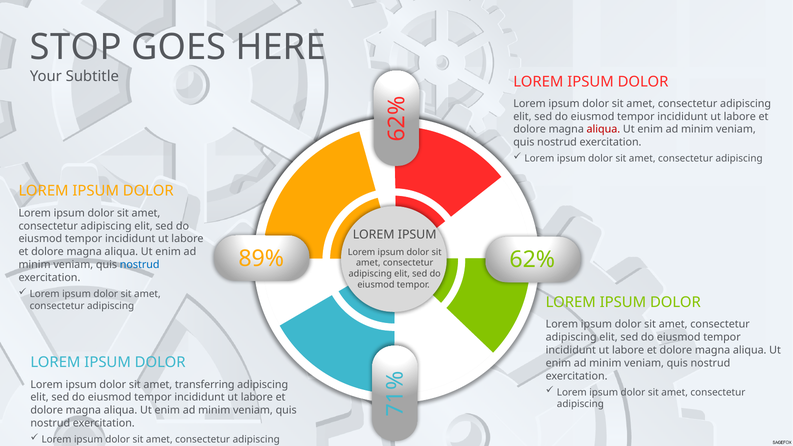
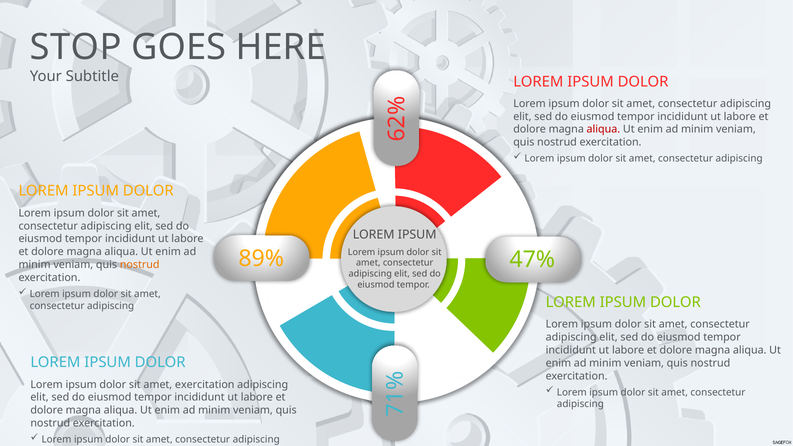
62%: 62% -> 47%
nostrud at (140, 265) colour: blue -> orange
amet transferring: transferring -> exercitation
